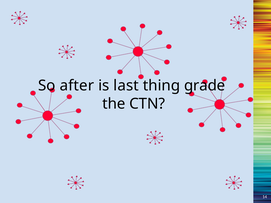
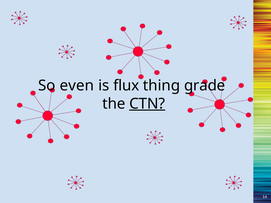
after: after -> even
last: last -> flux
CTN underline: none -> present
